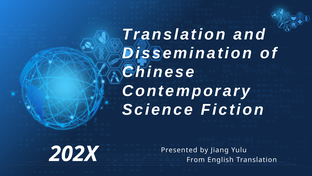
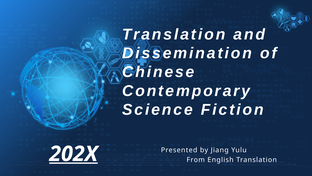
202X underline: none -> present
